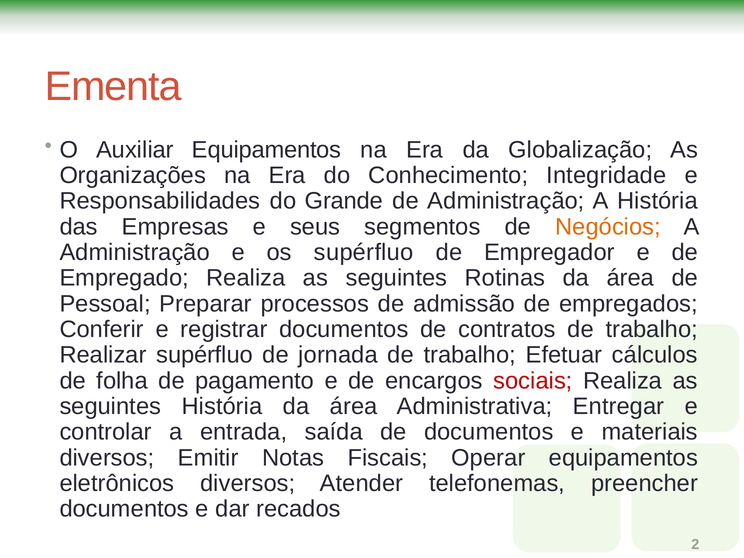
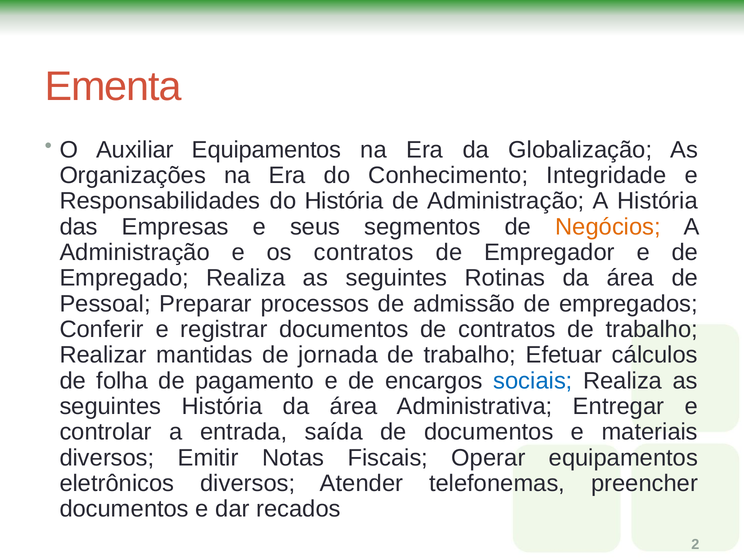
do Grande: Grande -> História
os supérfluo: supérfluo -> contratos
Realizar supérfluo: supérfluo -> mantidas
sociais colour: red -> blue
